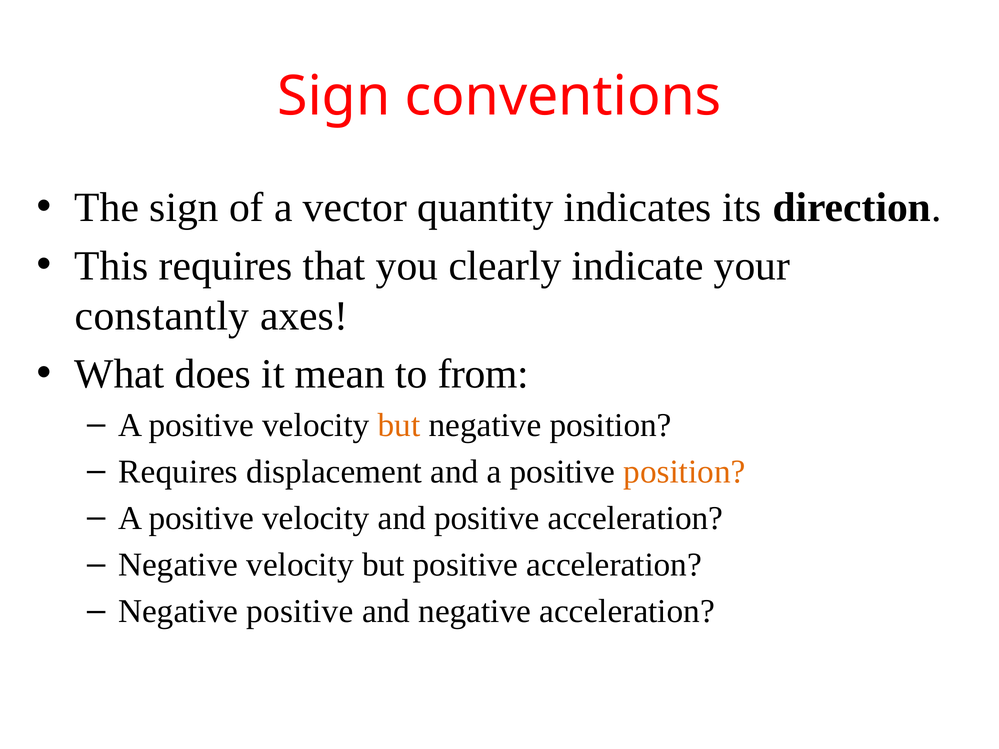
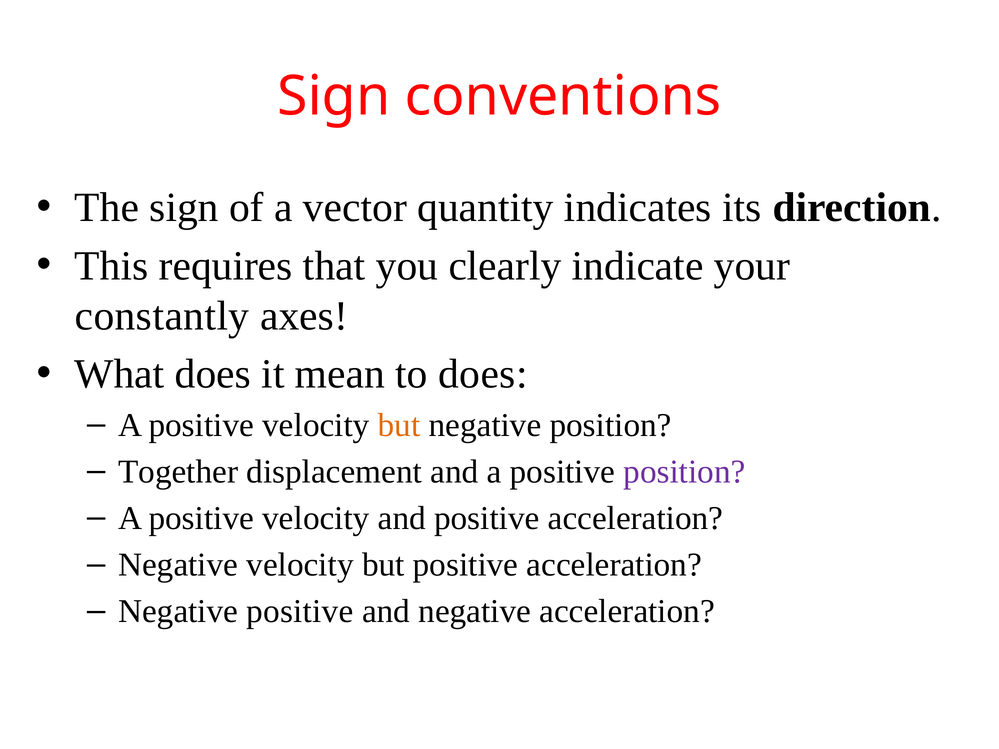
to from: from -> does
Requires at (178, 472): Requires -> Together
position at (685, 472) colour: orange -> purple
